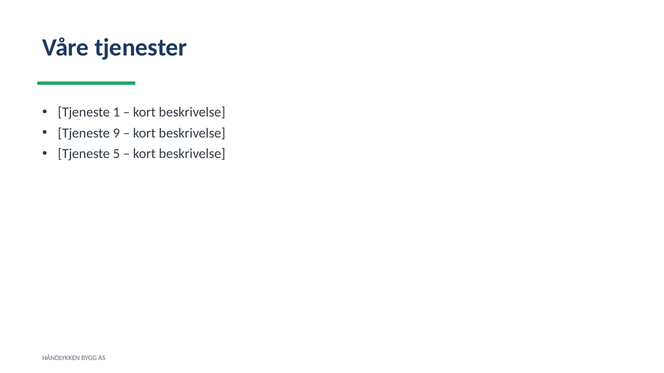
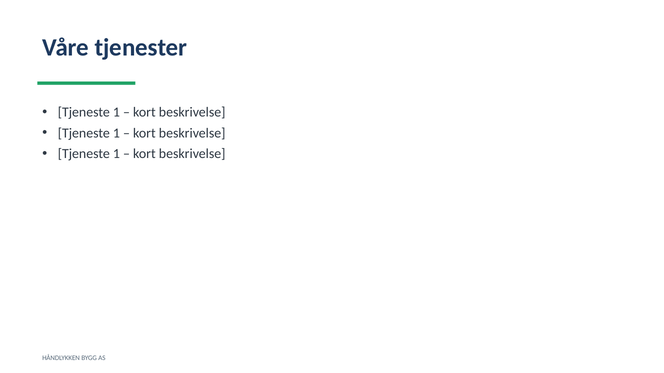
9 at (116, 133): 9 -> 1
5 at (116, 154): 5 -> 1
